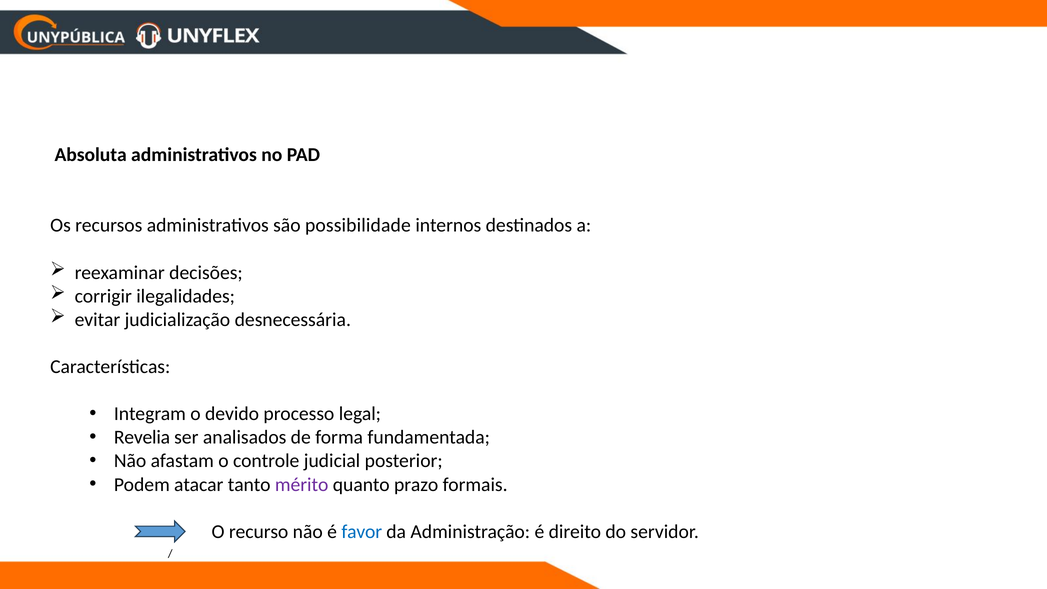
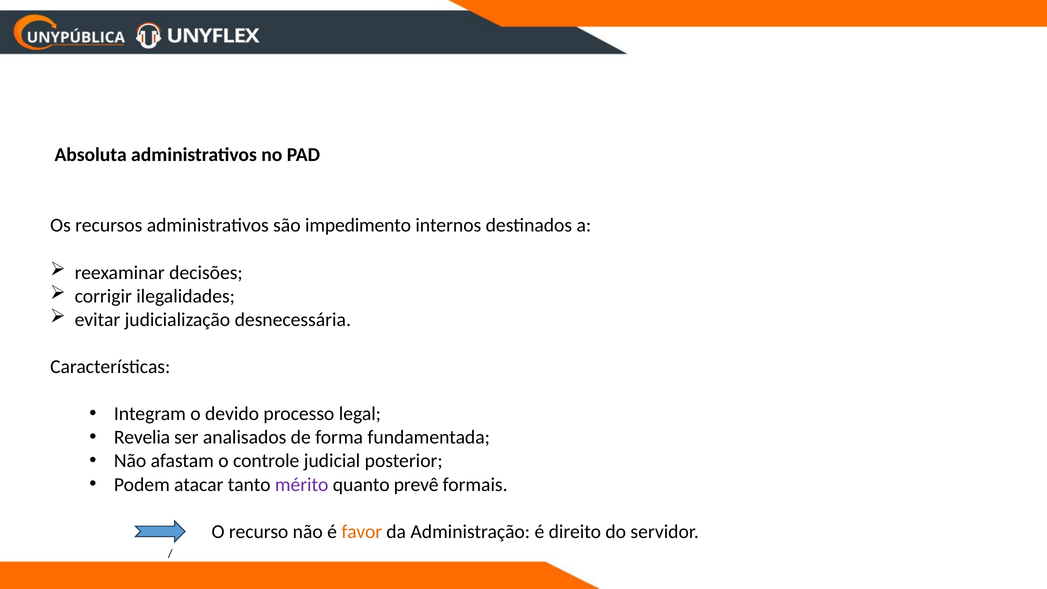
possibilidade: possibilidade -> impedimento
prazo: prazo -> prevê
favor colour: blue -> orange
